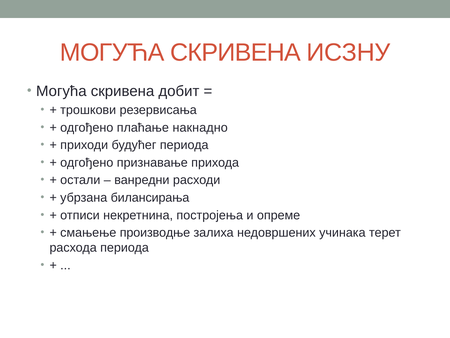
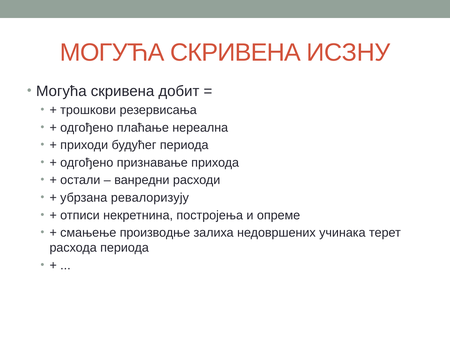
накнадно: накнадно -> нереална
билансирања: билансирања -> ревалоризују
